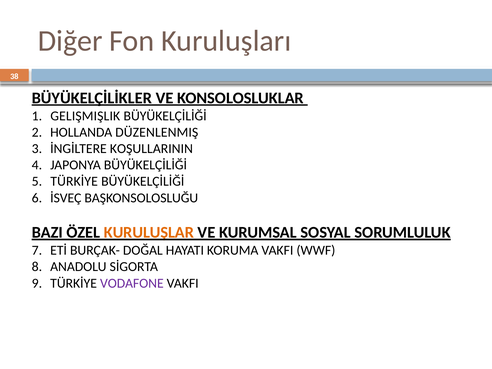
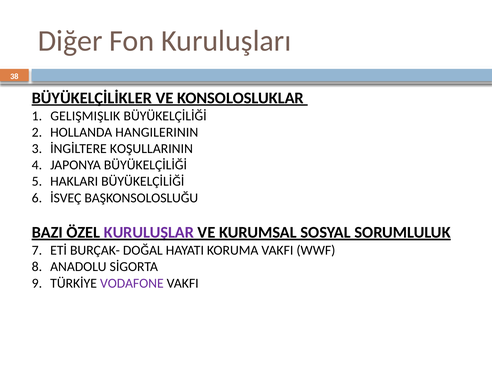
DÜZENLENMIŞ: DÜZENLENMIŞ -> HANGILERININ
TÜRKİYE at (74, 181): TÜRKİYE -> HAKLARI
KURULUŞLAR colour: orange -> purple
